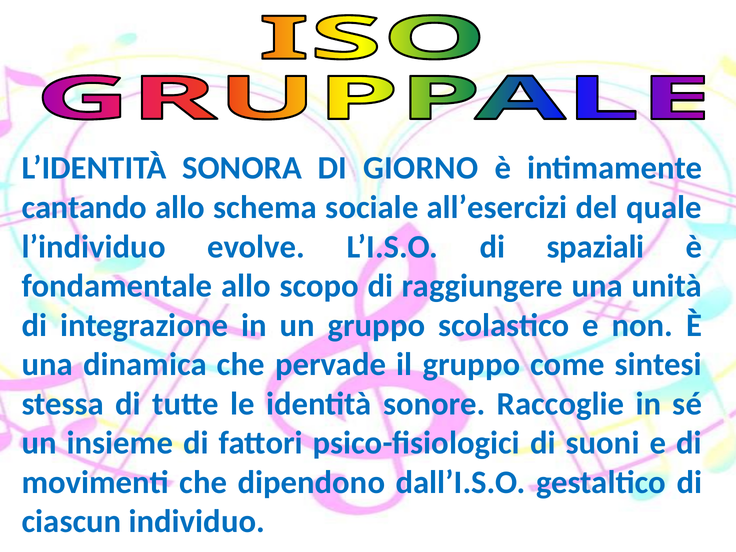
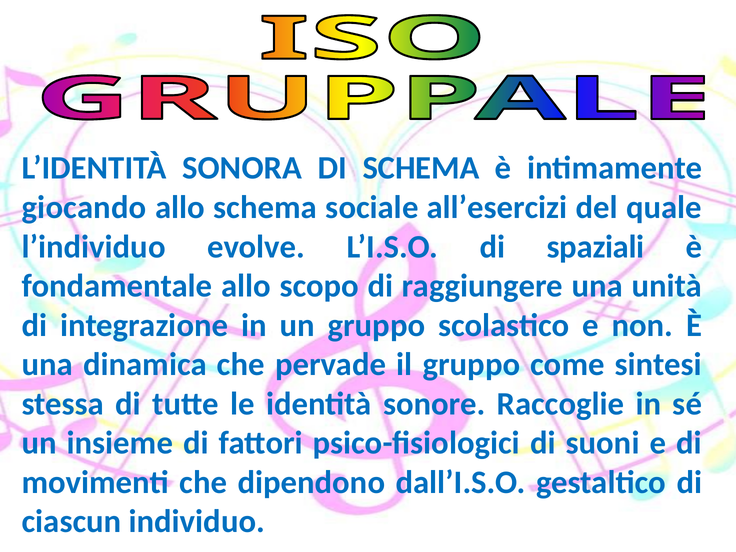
DI GIORNO: GIORNO -> SCHEMA
cantando: cantando -> giocando
